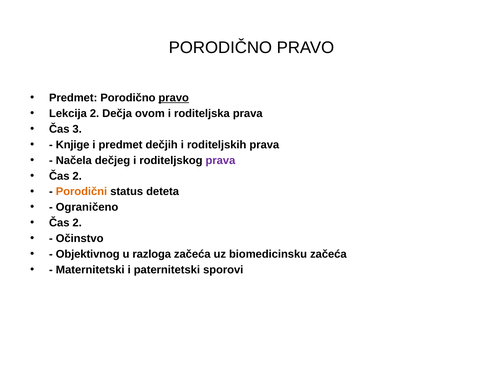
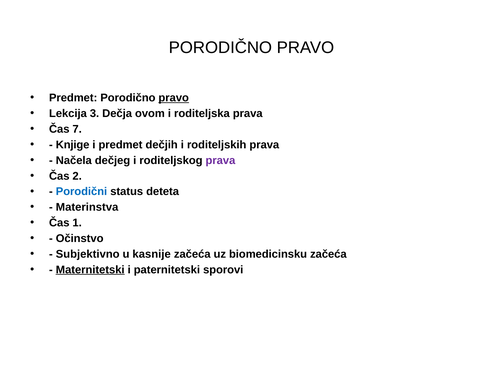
Lekcija 2: 2 -> 3
3: 3 -> 7
Porodični colour: orange -> blue
Ograničeno: Ograničeno -> Materinstva
2 at (77, 223): 2 -> 1
Objektivnog: Objektivnog -> Subjektivno
razloga: razloga -> kasnije
Maternitetski underline: none -> present
